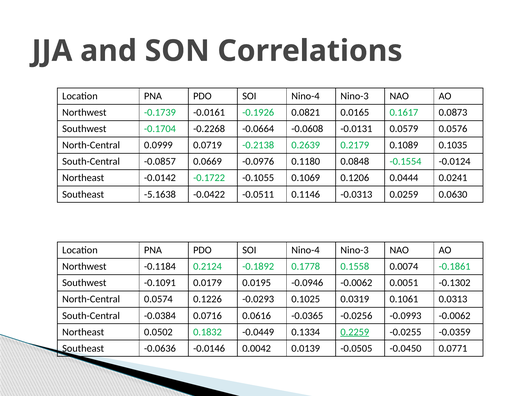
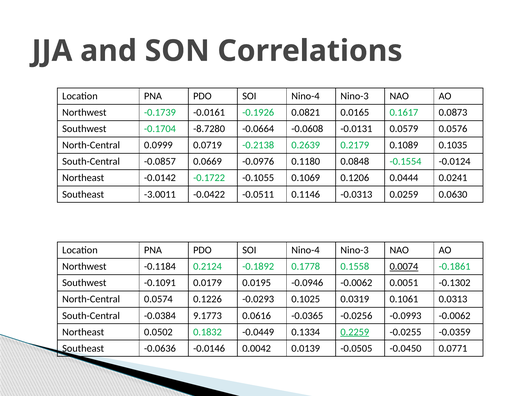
-0.2268: -0.2268 -> -8.7280
-5.1638: -5.1638 -> -3.0011
0.0074 underline: none -> present
0.0716: 0.0716 -> 9.1773
